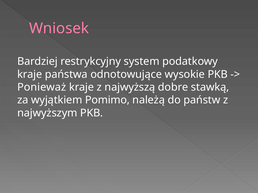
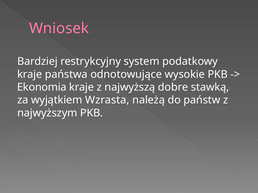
Ponieważ: Ponieważ -> Ekonomia
Pomimo: Pomimo -> Wzrasta
